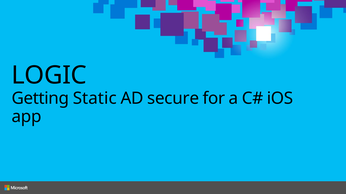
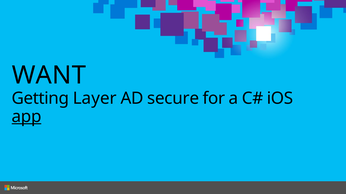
LOGIC: LOGIC -> WANT
Static: Static -> Layer
app underline: none -> present
